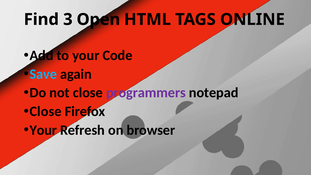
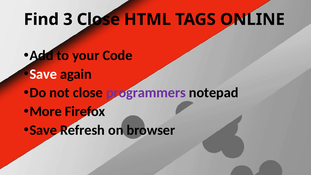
3 Open: Open -> Close
Save at (43, 74) colour: light blue -> white
Close at (46, 111): Close -> More
Your at (43, 130): Your -> Save
